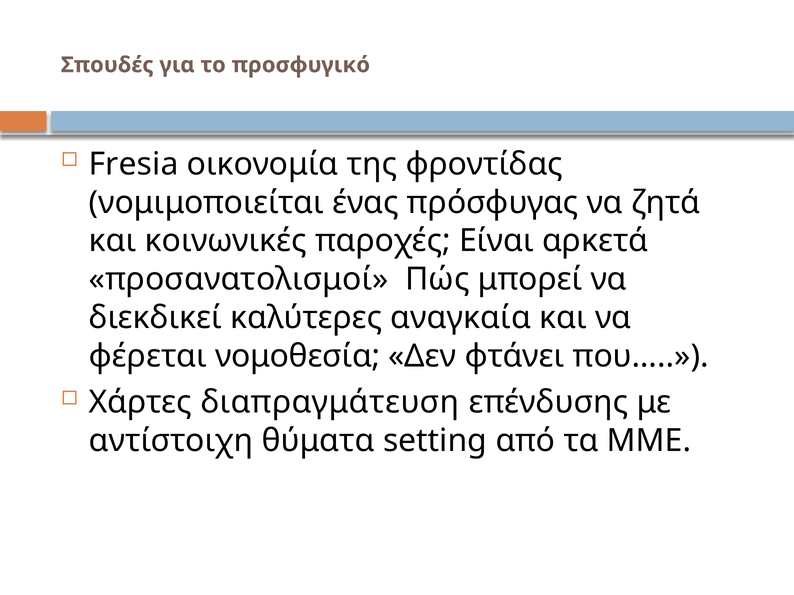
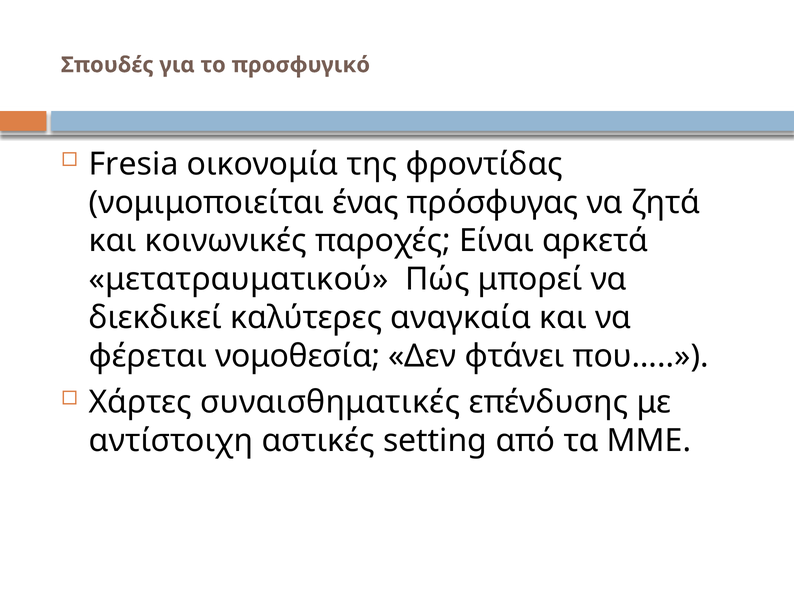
προσανατολισμοί: προσανατολισμοί -> μετατραυματικού
διαπραγμάτευση: διαπραγμάτευση -> συναισθηματικές
θύματα: θύματα -> αστικές
